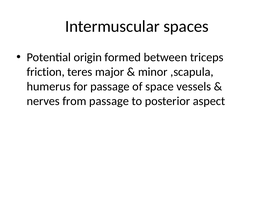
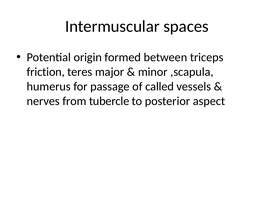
space: space -> called
from passage: passage -> tubercle
